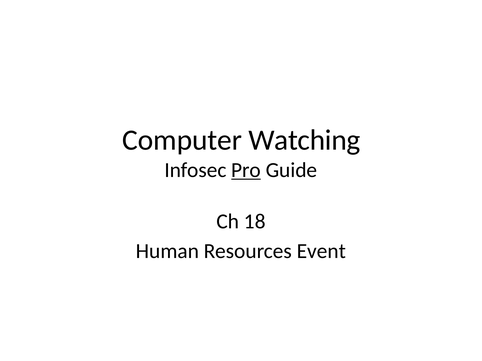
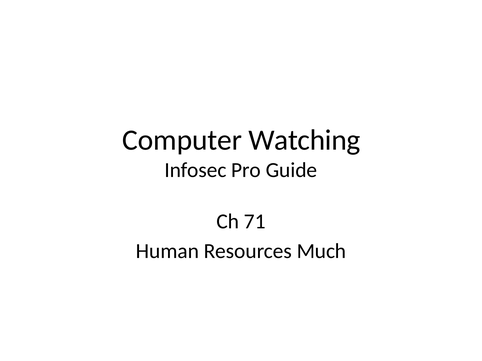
Pro underline: present -> none
18: 18 -> 71
Event: Event -> Much
